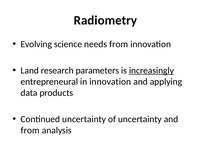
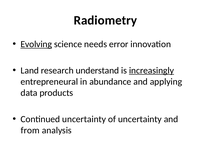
Evolving underline: none -> present
needs from: from -> error
parameters: parameters -> understand
in innovation: innovation -> abundance
